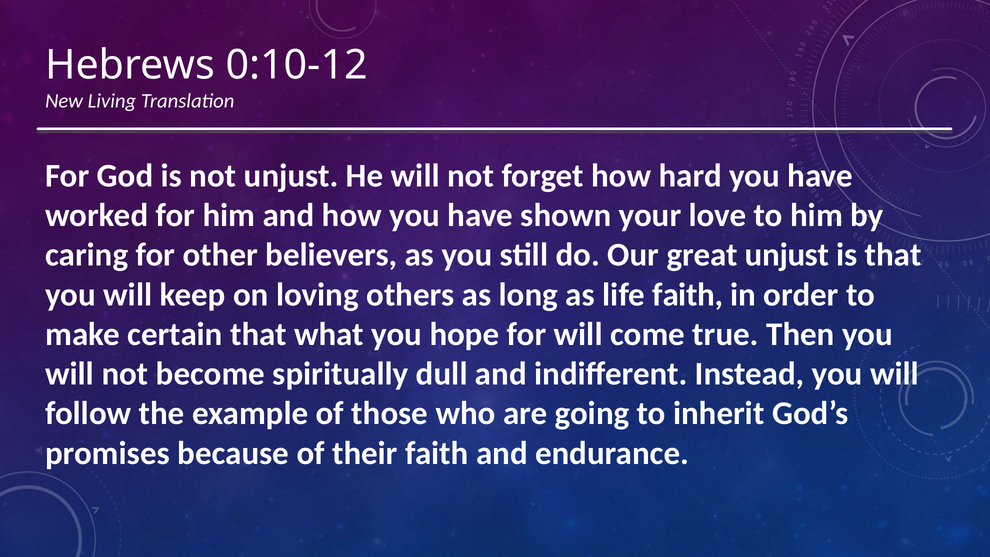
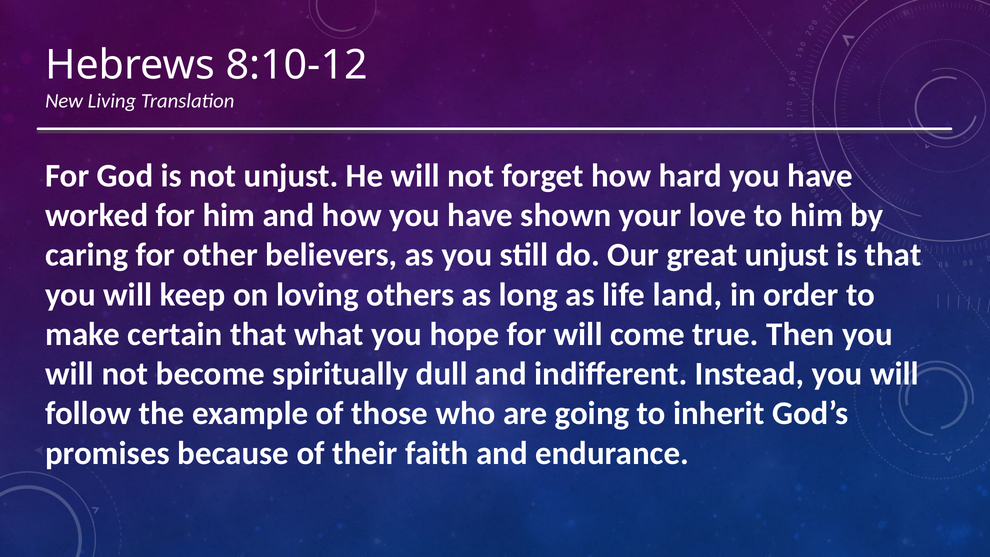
0:10-12: 0:10-12 -> 8:10-12
life faith: faith -> land
